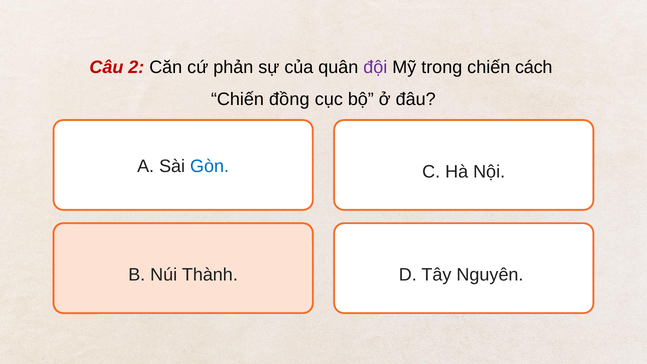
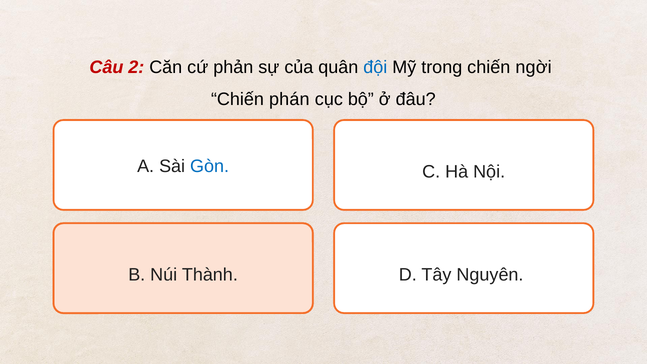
đội colour: purple -> blue
cách: cách -> ngời
đồng: đồng -> phán
